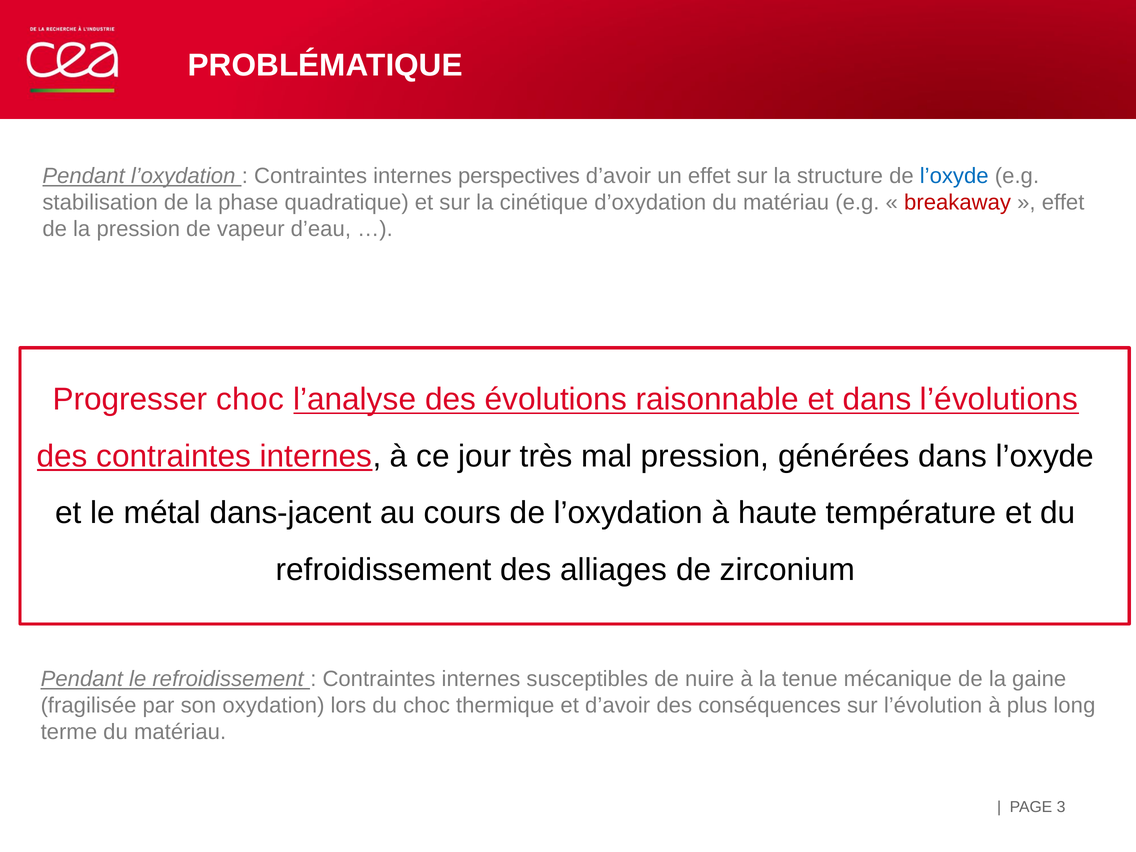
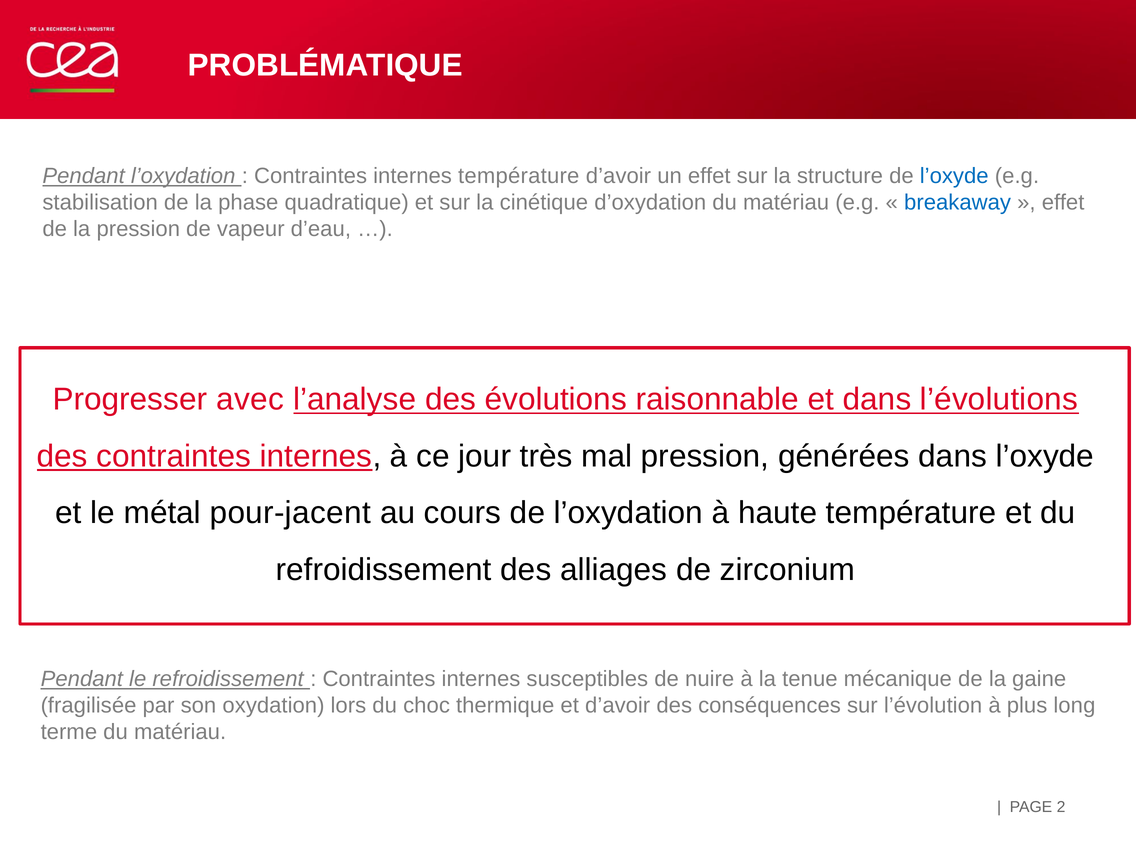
internes perspectives: perspectives -> température
breakaway colour: red -> blue
Progresser choc: choc -> avec
dans-jacent: dans-jacent -> pour-jacent
3: 3 -> 2
